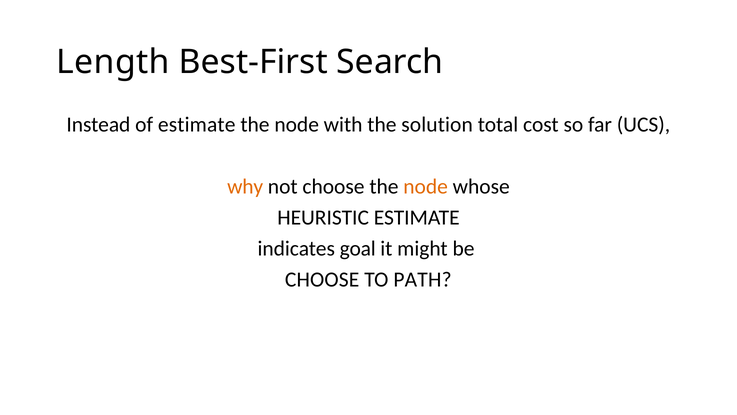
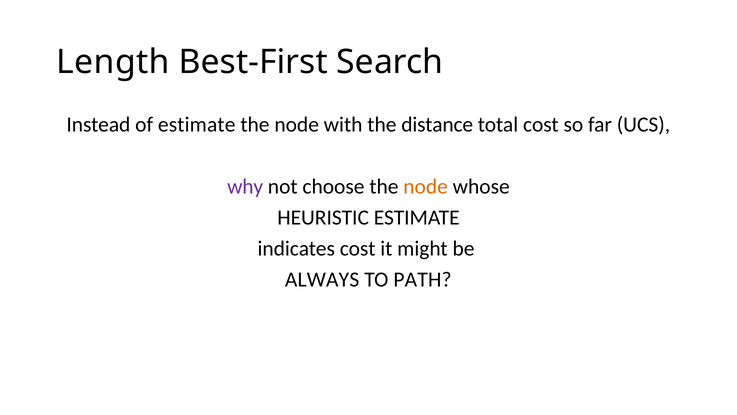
solution: solution -> distance
why colour: orange -> purple
indicates goal: goal -> cost
CHOOSE at (322, 279): CHOOSE -> ALWAYS
